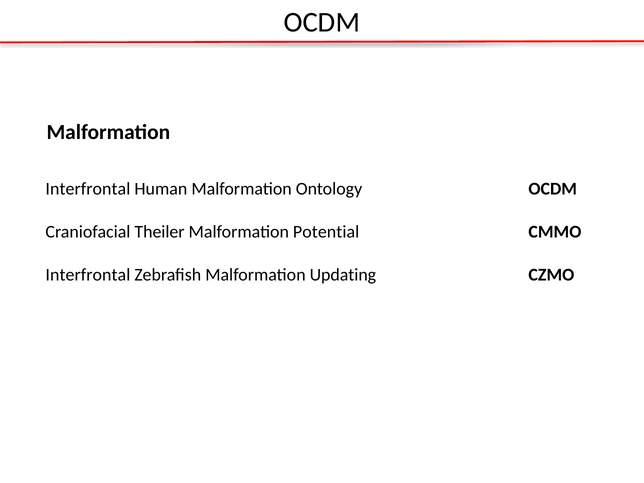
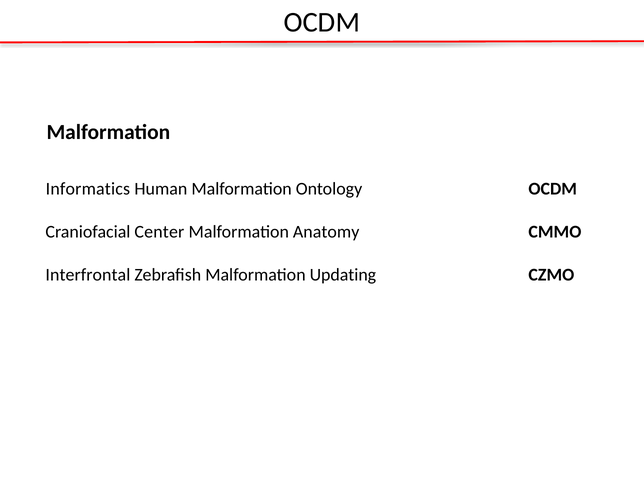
Interfrontal at (88, 189): Interfrontal -> Informatics
Theiler: Theiler -> Center
Potential: Potential -> Anatomy
